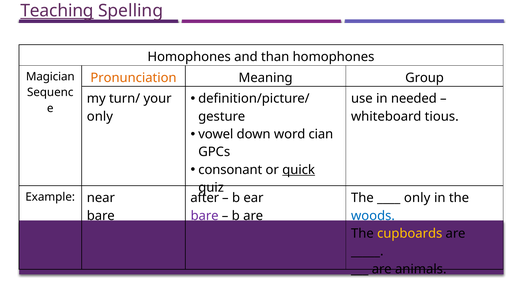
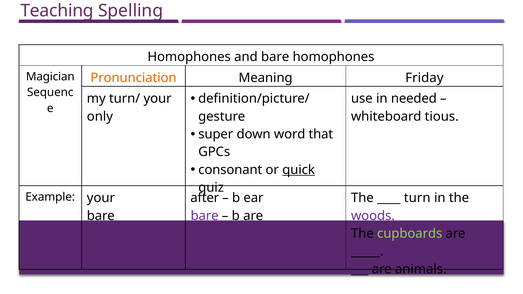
Teaching underline: present -> none
and than: than -> bare
Group: Group -> Friday
vowel: vowel -> super
cian: cian -> that
Example near: near -> your
only at (417, 198): only -> turn
woods colour: blue -> purple
cupboards colour: yellow -> light green
